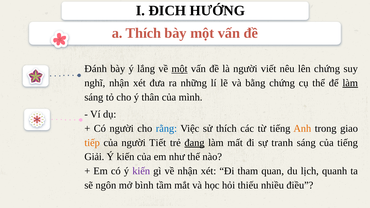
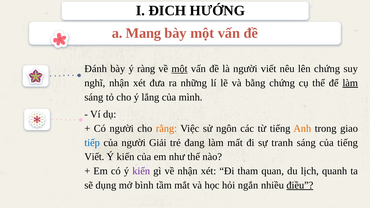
a Thích: Thích -> Mang
lắng: lắng -> ràng
thân: thân -> lắng
rằng colour: blue -> orange
sử thích: thích -> ngôn
tiếp colour: orange -> blue
Tiết: Tiết -> Giải
đang underline: present -> none
Giải at (94, 157): Giải -> Viết
ngôn: ngôn -> dụng
thiếu: thiếu -> ngắn
điều underline: none -> present
